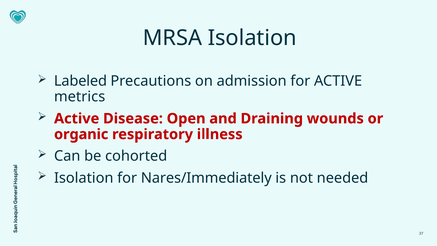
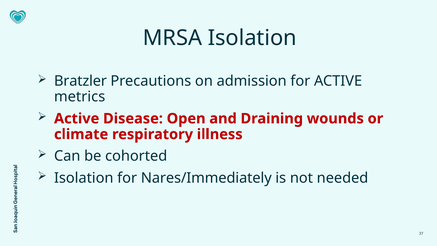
Labeled: Labeled -> Bratzler
organic: organic -> climate
